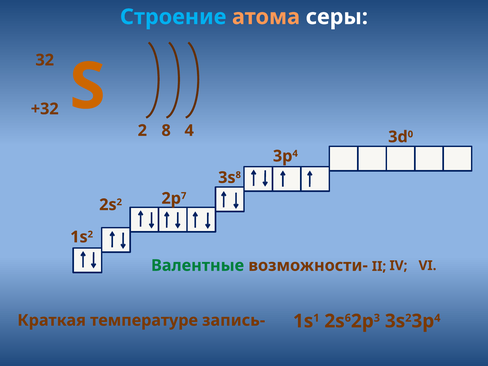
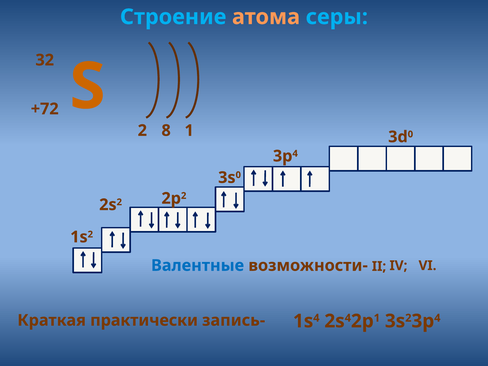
серы colour: white -> light blue
+32: +32 -> +72
2 4: 4 -> 1
8 at (238, 175): 8 -> 0
7 at (184, 196): 7 -> 2
Валентные colour: green -> blue
температуре: температуре -> практически
1 at (316, 318): 1 -> 4
6 at (348, 318): 6 -> 4
3 at (377, 318): 3 -> 1
